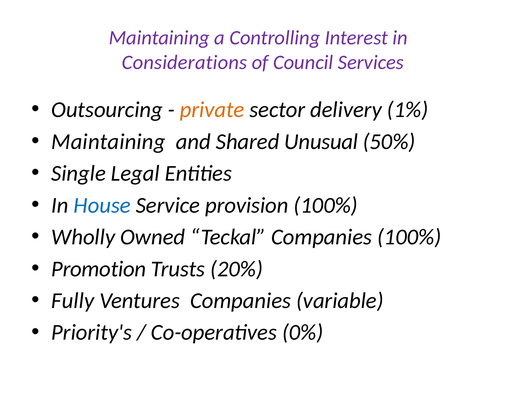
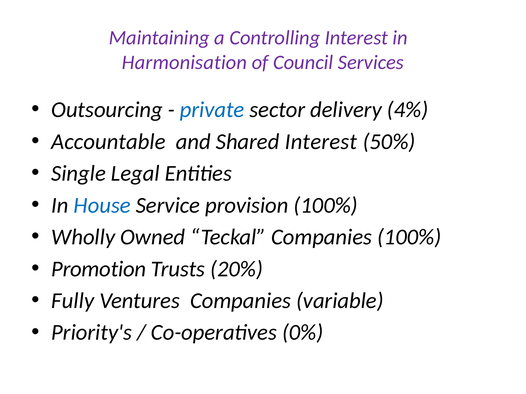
Considerations: Considerations -> Harmonisation
private colour: orange -> blue
1%: 1% -> 4%
Maintaining at (108, 142): Maintaining -> Accountable
Shared Unusual: Unusual -> Interest
